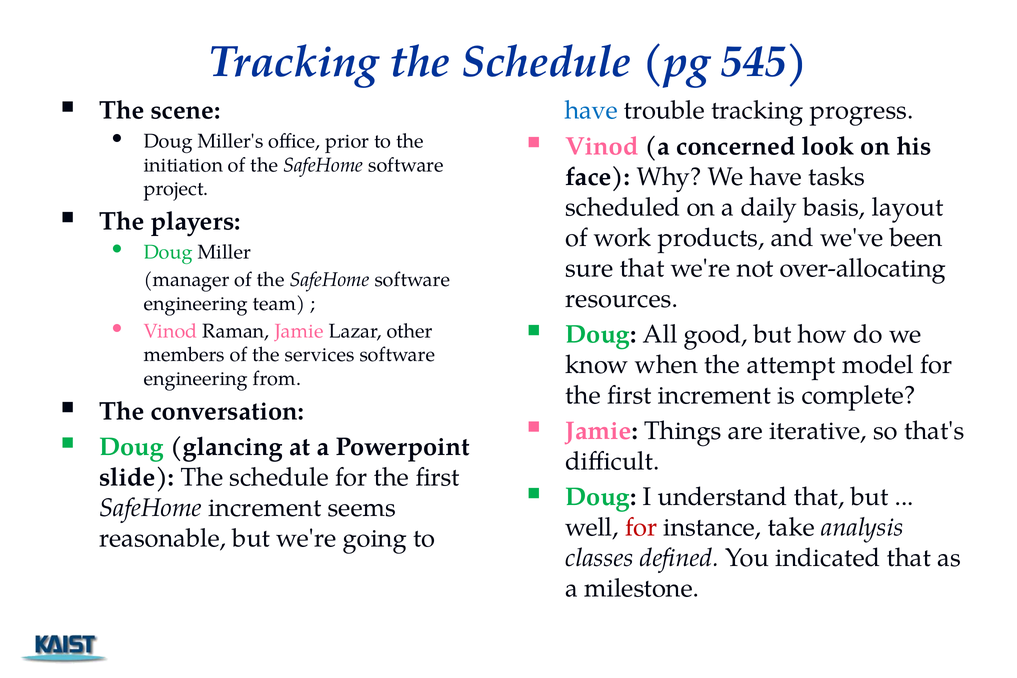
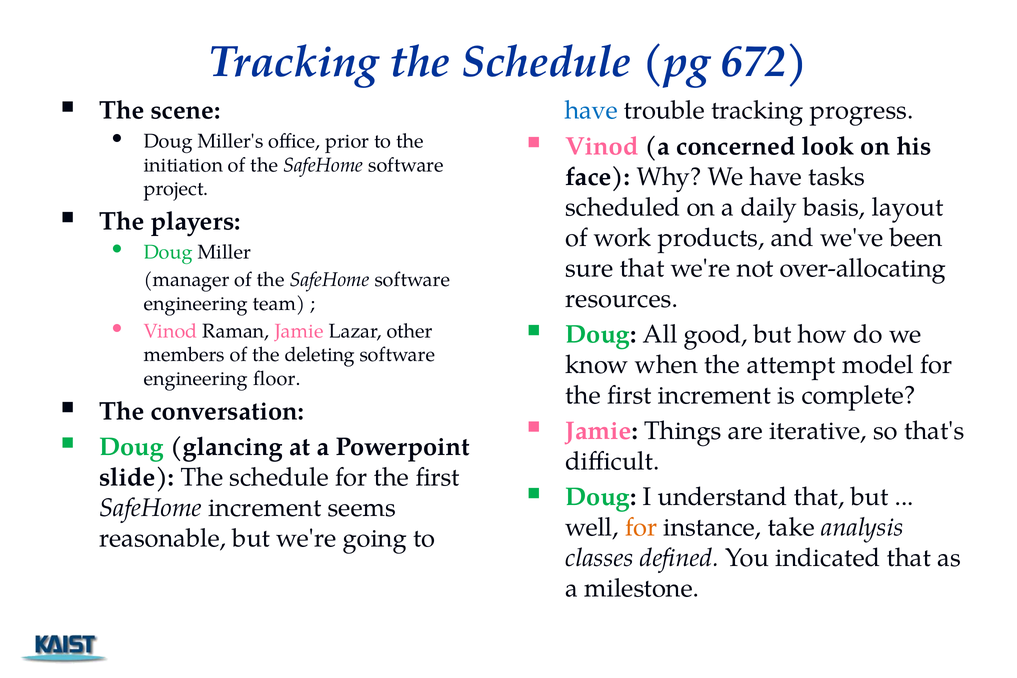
545: 545 -> 672
services: services -> deleting
from: from -> floor
for at (641, 528) colour: red -> orange
